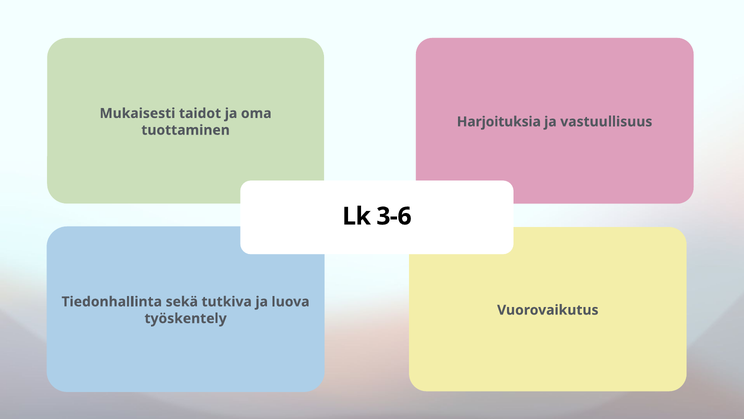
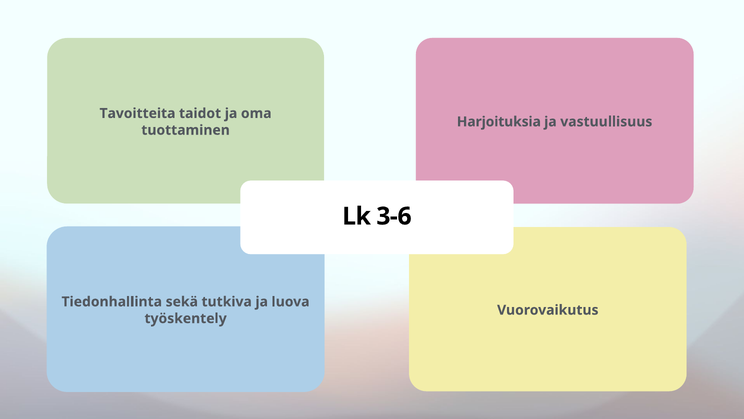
Mukaisesti: Mukaisesti -> Tavoitteita
